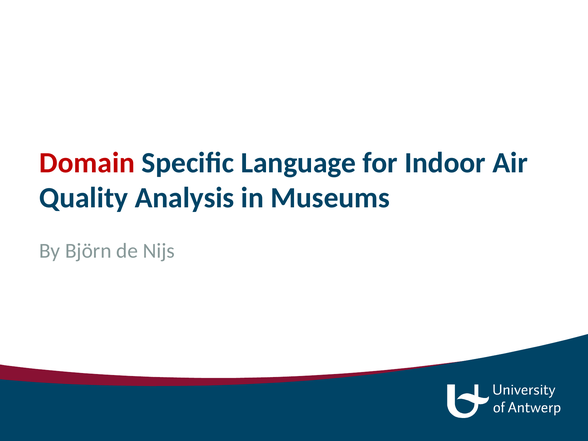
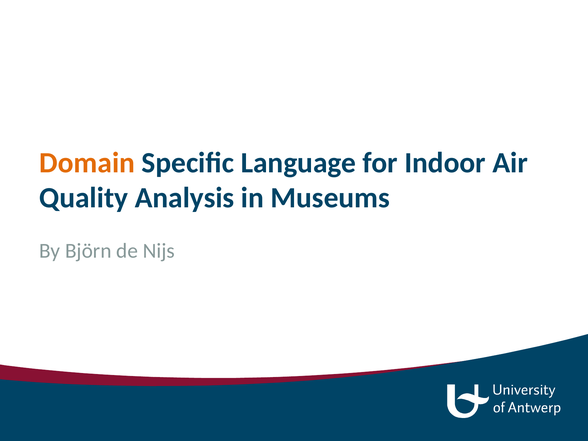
Domain colour: red -> orange
